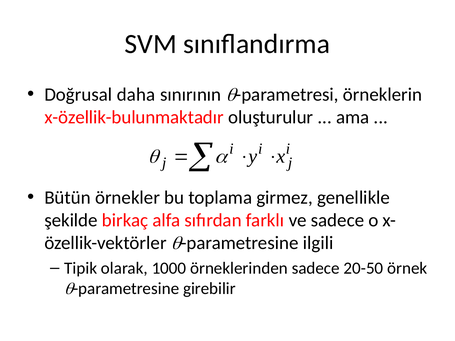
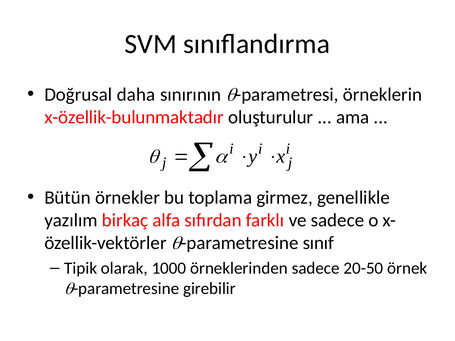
şekilde: şekilde -> yazılım
ilgili: ilgili -> sınıf
